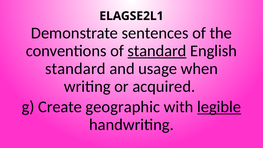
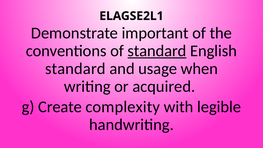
sentences: sentences -> important
geographic: geographic -> complexity
legible underline: present -> none
